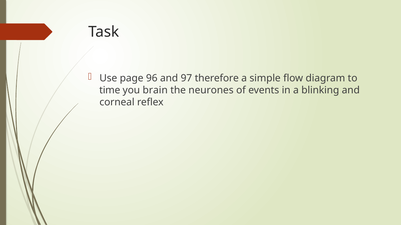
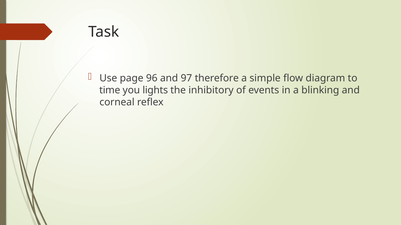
brain: brain -> lights
neurones: neurones -> inhibitory
